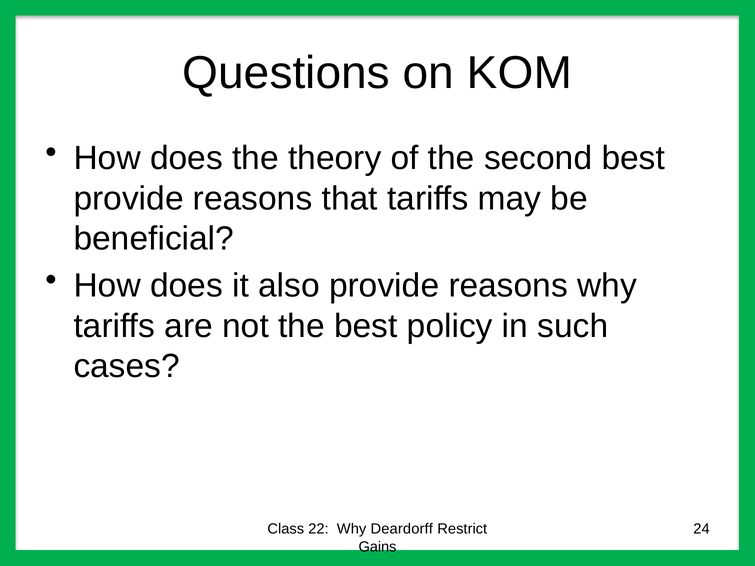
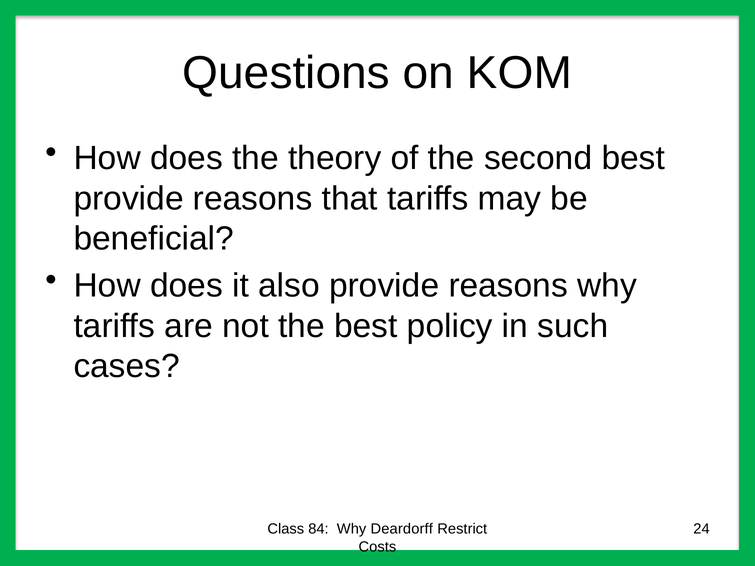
22: 22 -> 84
Gains: Gains -> Costs
